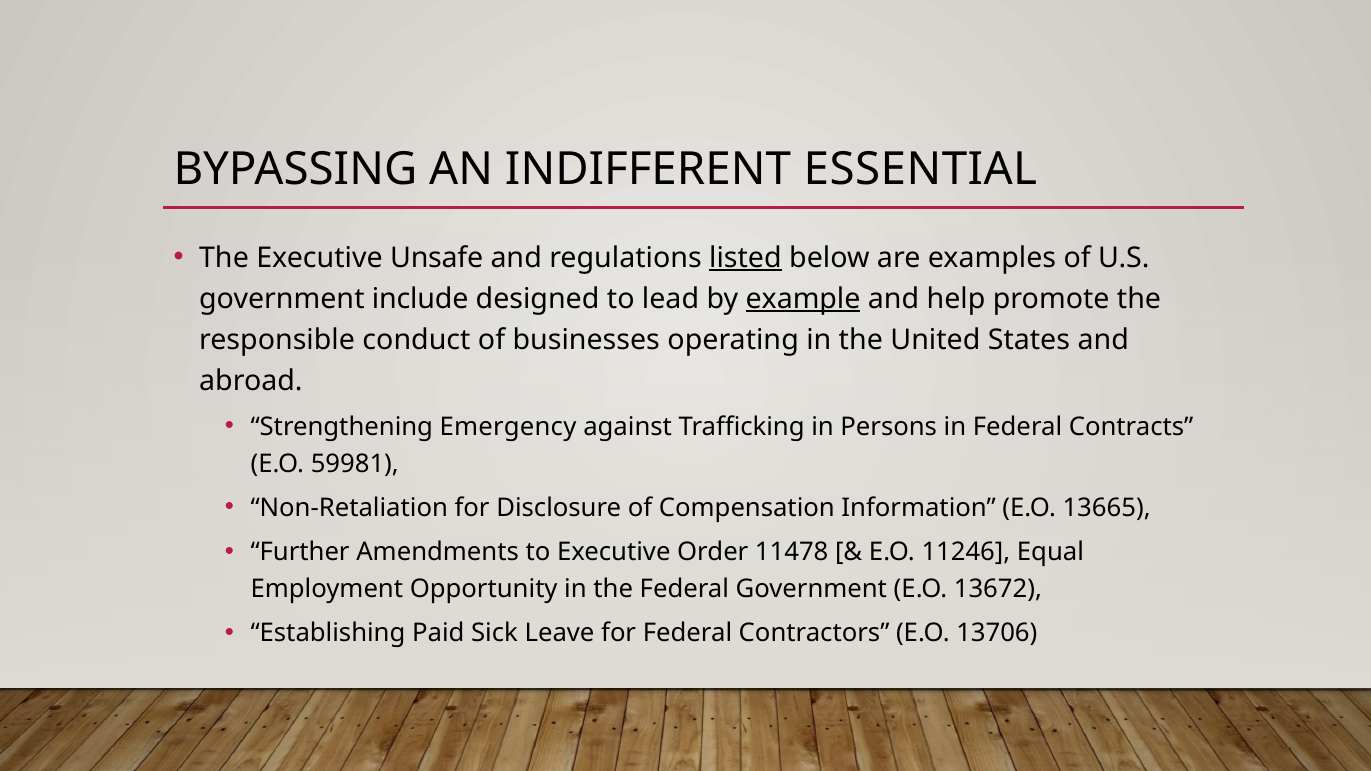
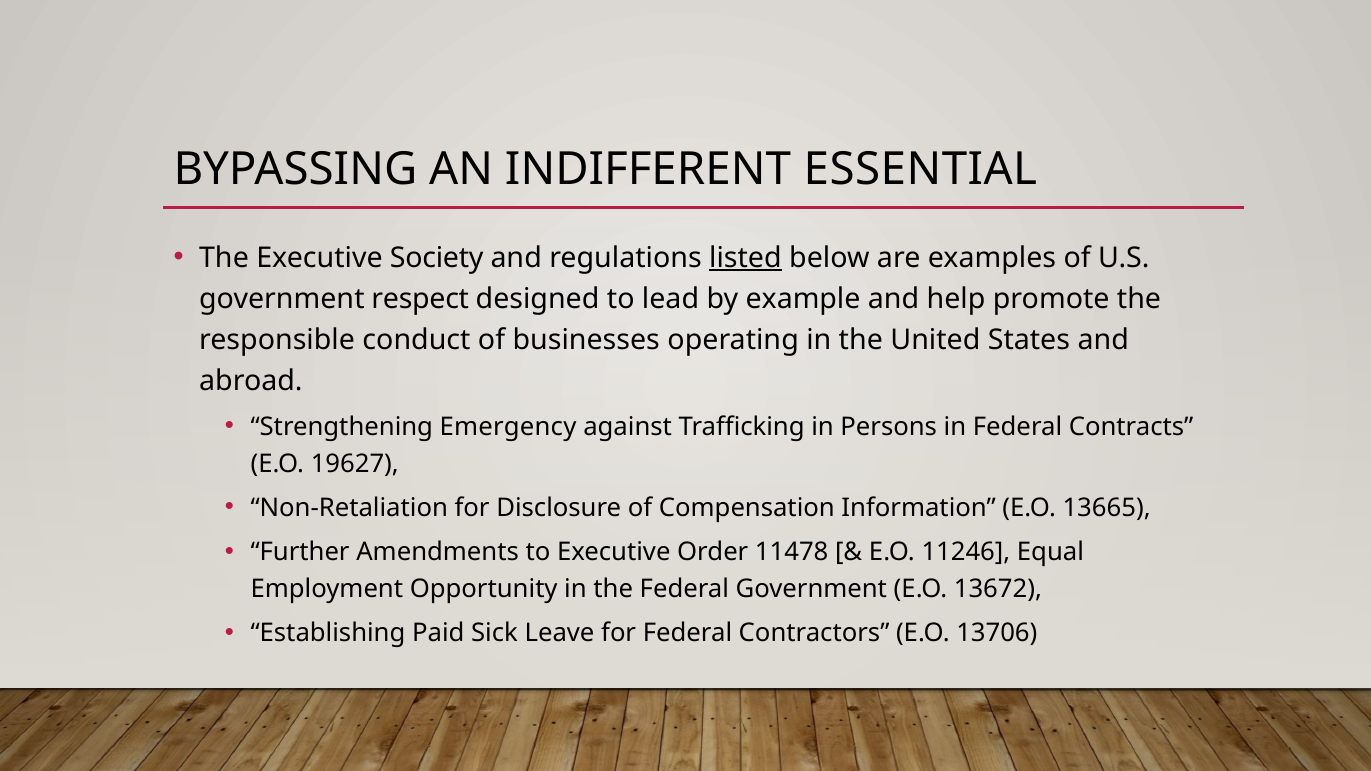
Unsafe: Unsafe -> Society
include: include -> respect
example underline: present -> none
59981: 59981 -> 19627
